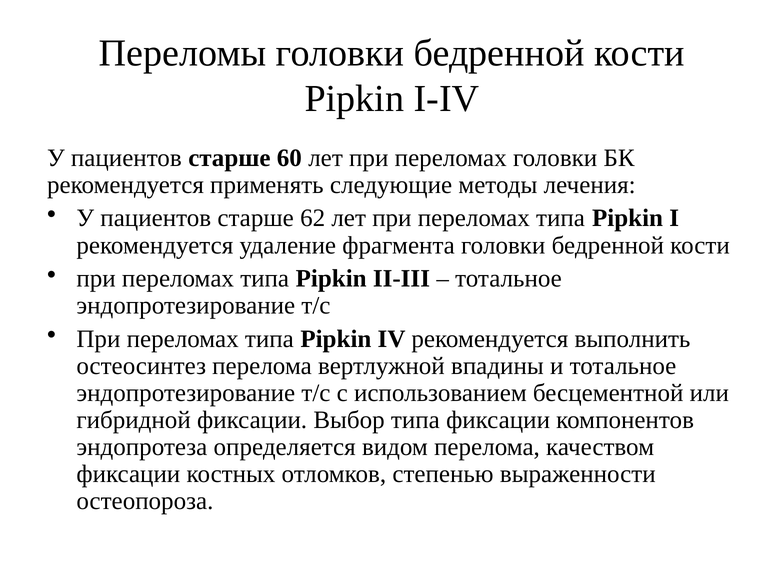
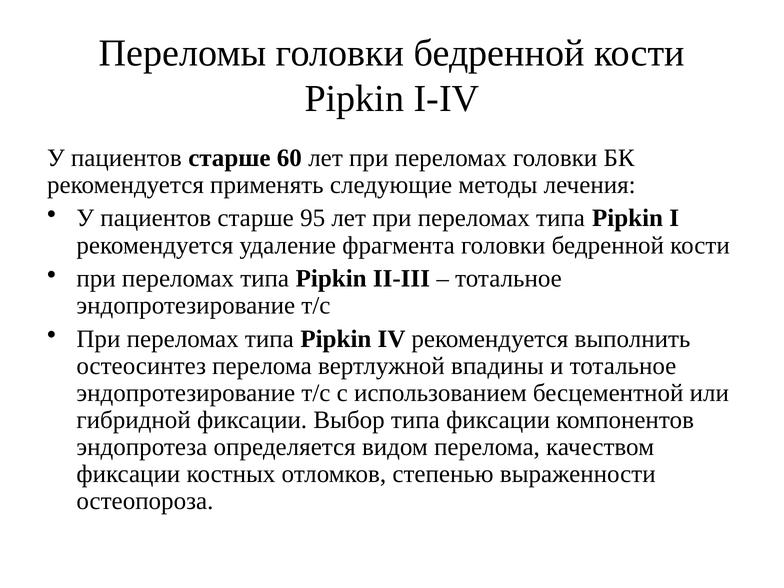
62: 62 -> 95
